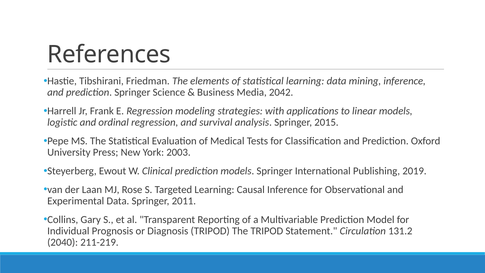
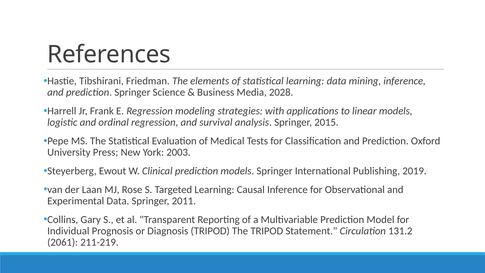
2042: 2042 -> 2028
2040: 2040 -> 2061
